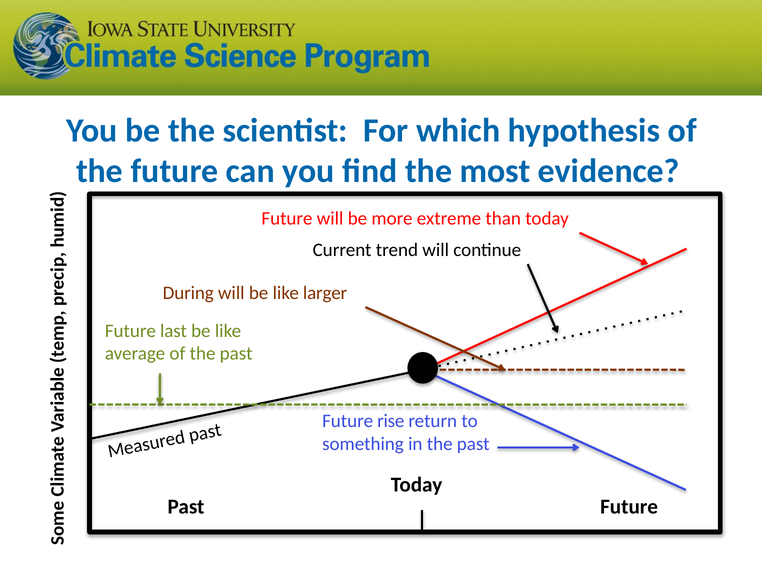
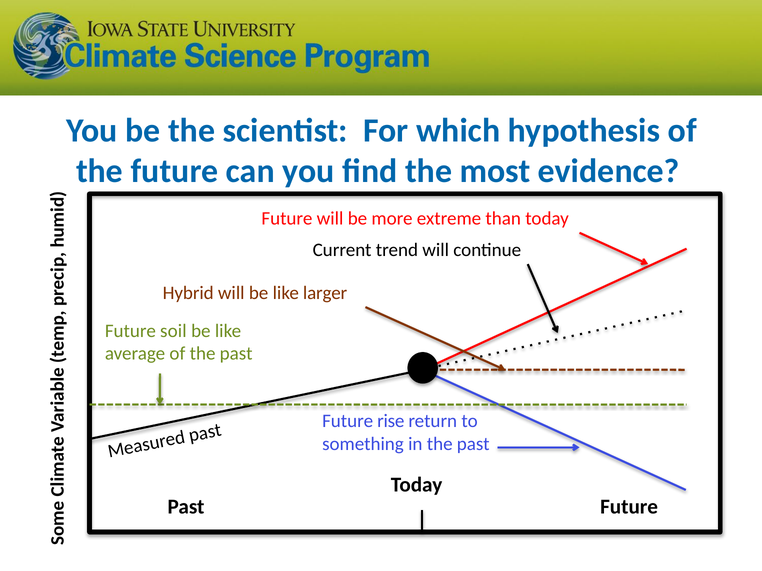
During: During -> Hybrid
last: last -> soil
